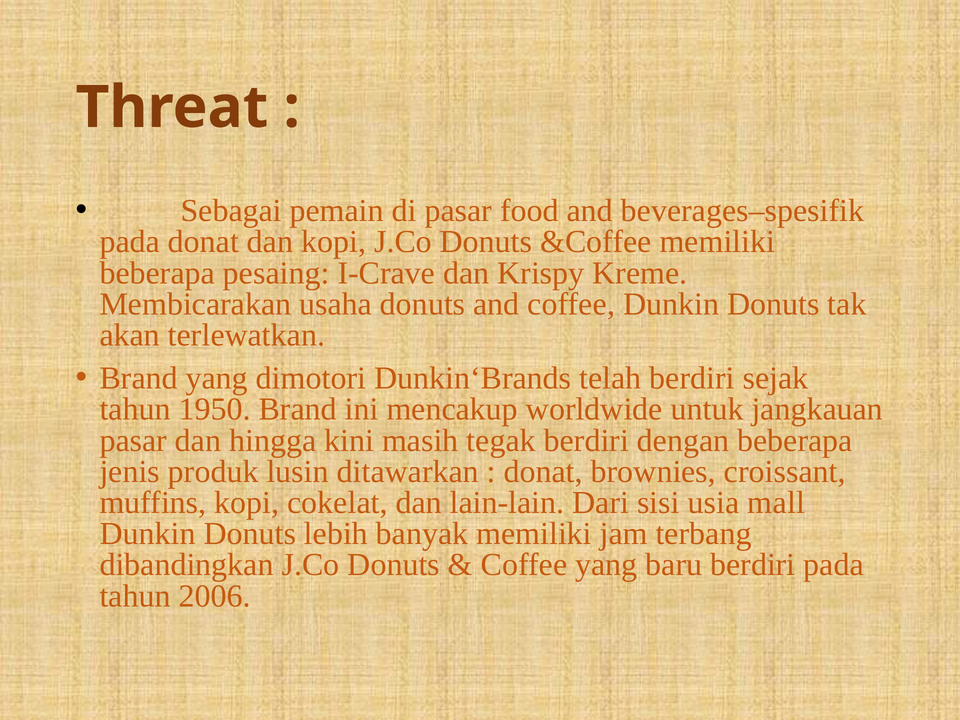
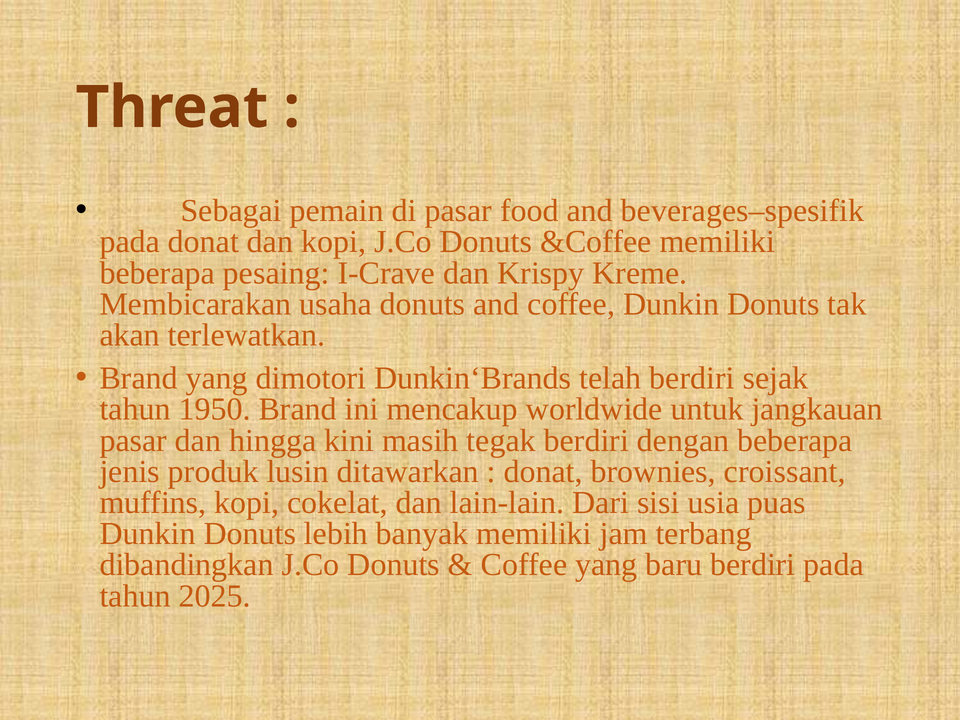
mall: mall -> puas
2006: 2006 -> 2025
